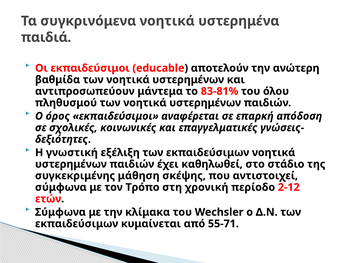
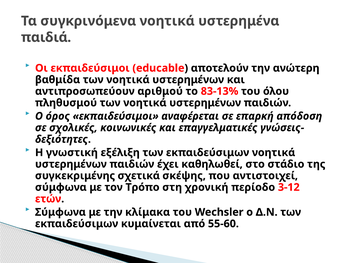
μάντεμα: μάντεμα -> αριθμού
83-81%: 83-81% -> 83-13%
μάθηση: μάθηση -> σχετικά
2-12: 2-12 -> 3-12
55-71: 55-71 -> 55-60
